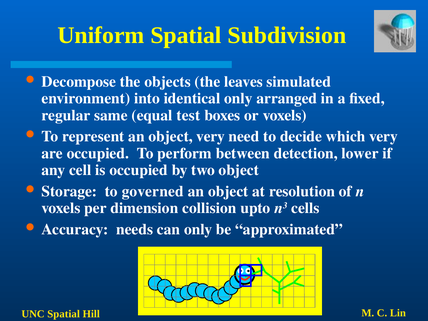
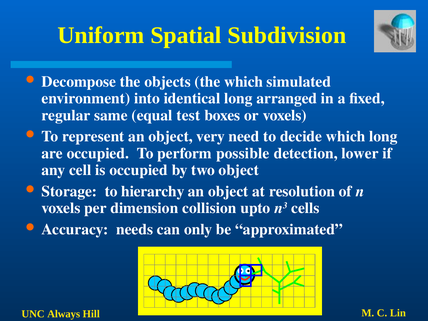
the leaves: leaves -> which
identical only: only -> long
which very: very -> long
between: between -> possible
governed: governed -> hierarchy
UNC Spatial: Spatial -> Always
